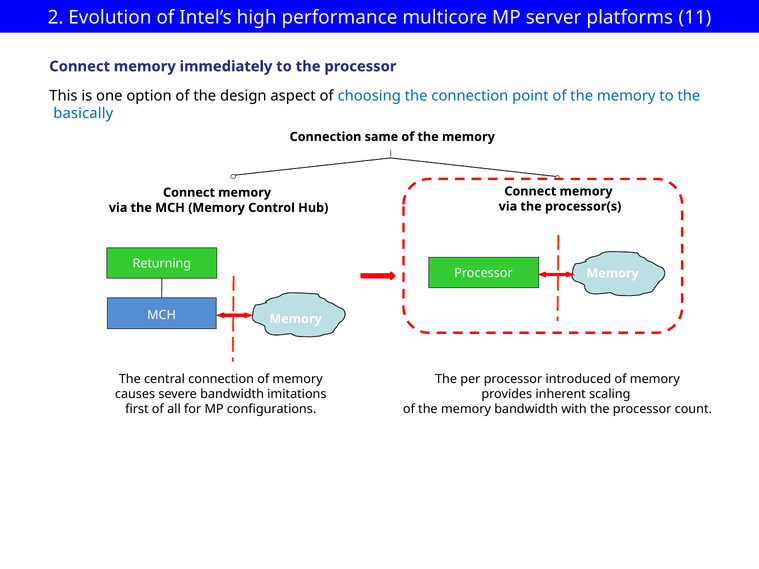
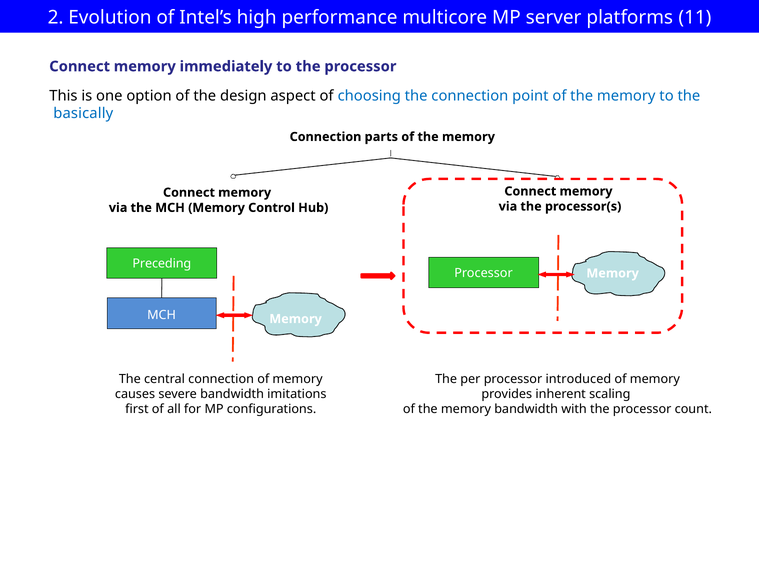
same: same -> parts
Returning: Returning -> Preceding
